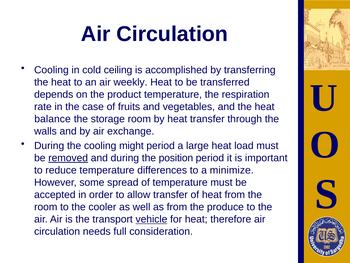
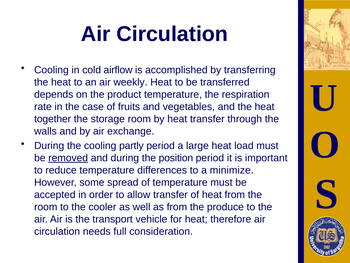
ceiling: ceiling -> airflow
balance: balance -> together
might: might -> partly
vehicle underline: present -> none
